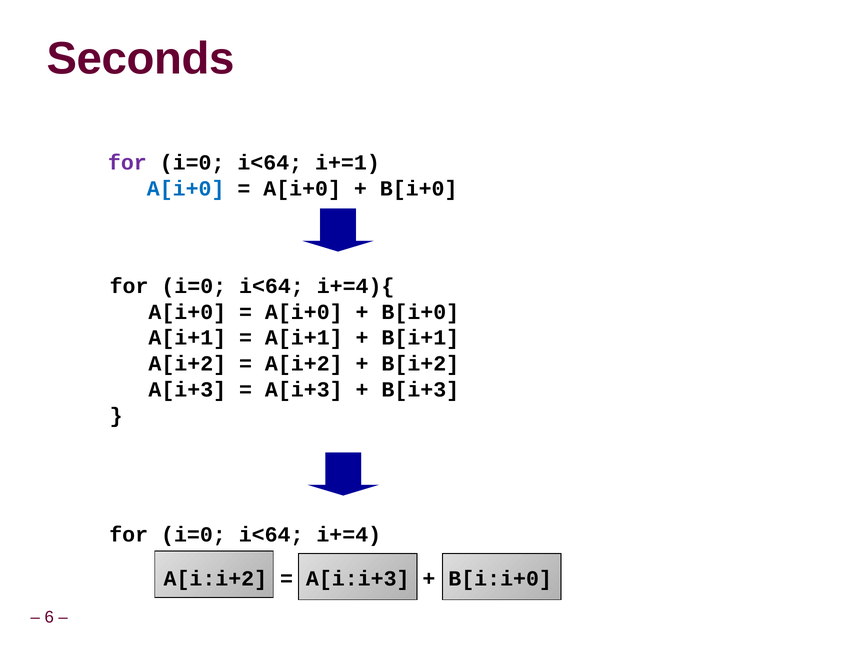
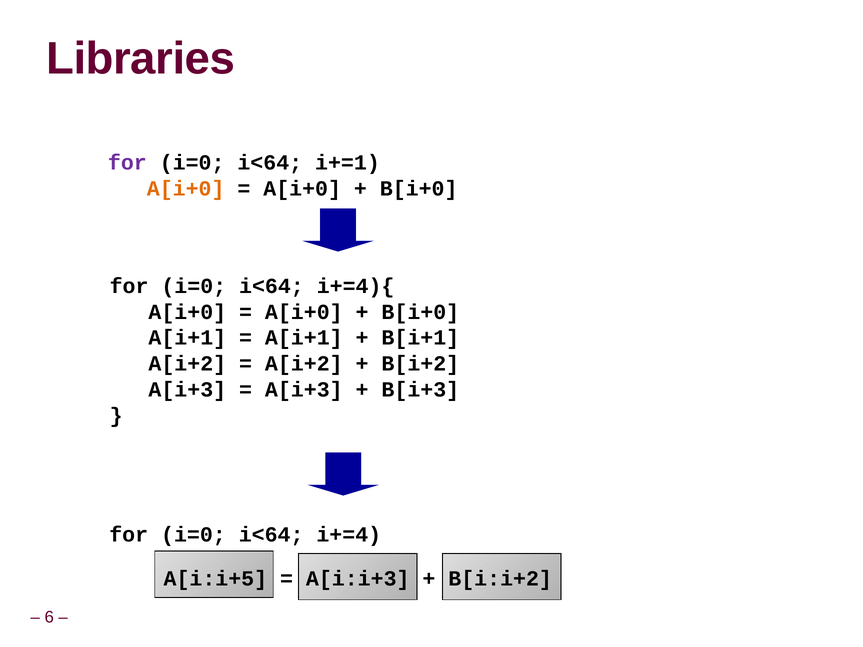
Seconds: Seconds -> Libraries
A[i+0 at (186, 189) colour: blue -> orange
A[i:i+2: A[i:i+2 -> A[i:i+5
B[i:i+0: B[i:i+0 -> B[i:i+2
